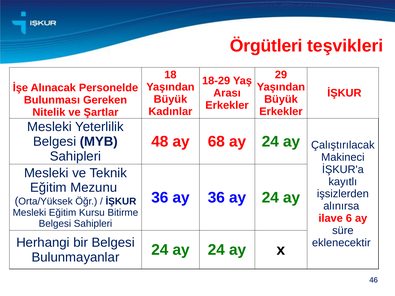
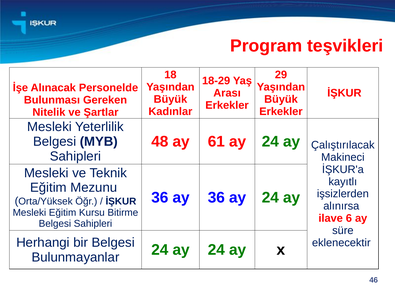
Örgütleri: Örgütleri -> Program
68: 68 -> 61
